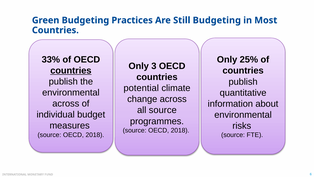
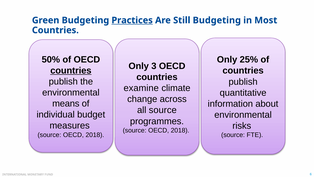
Practices underline: none -> present
33%: 33% -> 50%
potential: potential -> examine
across at (66, 103): across -> means
